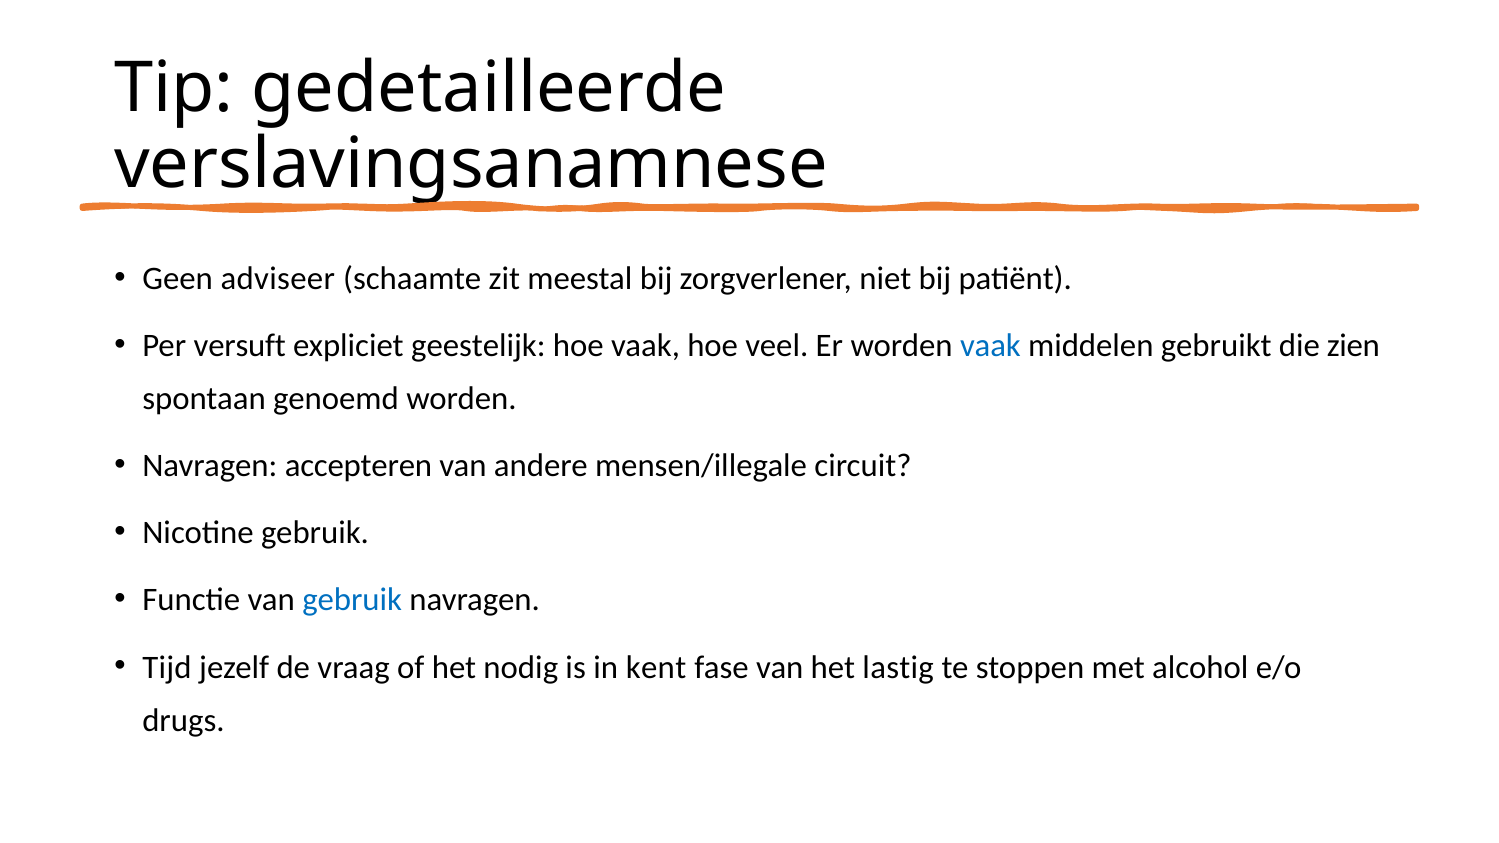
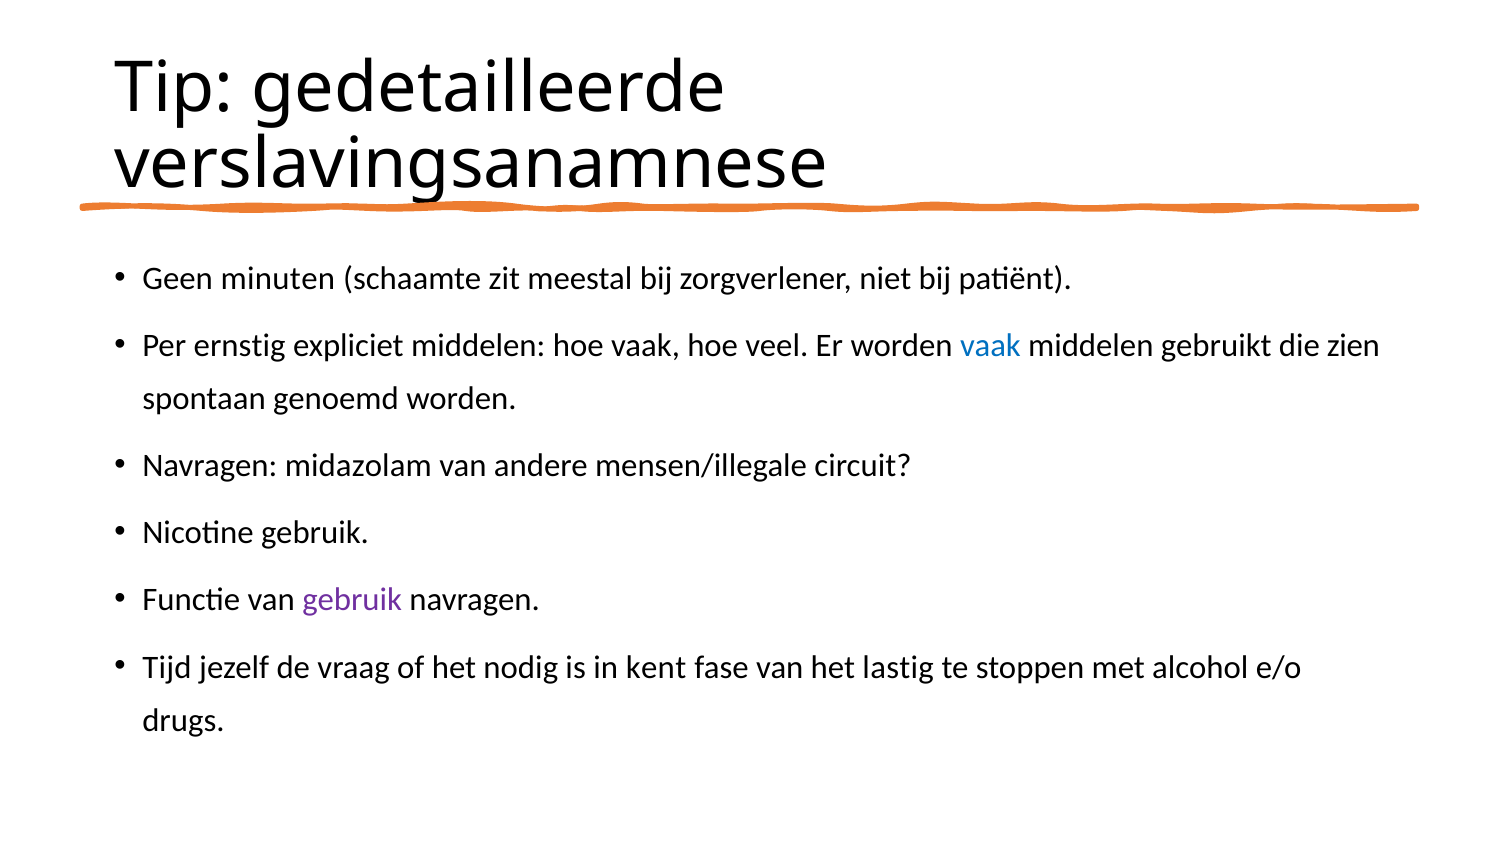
adviseer: adviseer -> minuten
versuft: versuft -> ernstig
expliciet geestelijk: geestelijk -> middelen
accepteren: accepteren -> midazolam
gebruik at (352, 600) colour: blue -> purple
